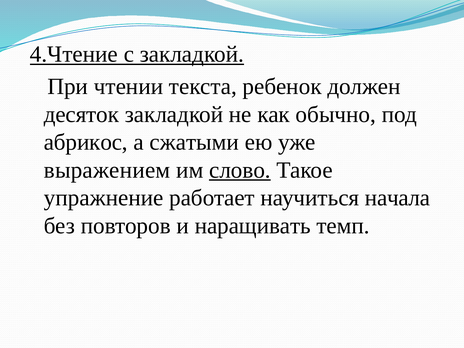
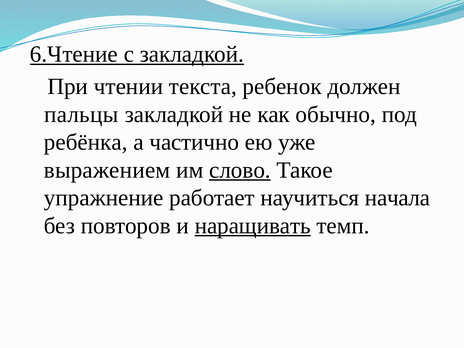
4.Чтение: 4.Чтение -> 6.Чтение
десяток: десяток -> пальцы
абрикос: абрикос -> ребёнка
сжатыми: сжатыми -> частично
наращивать underline: none -> present
